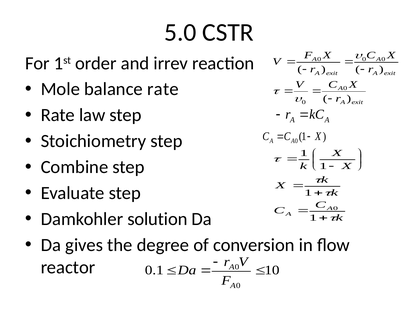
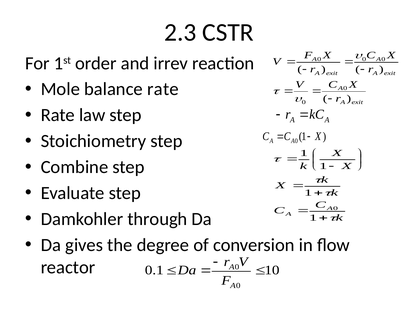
5.0: 5.0 -> 2.3
solution: solution -> through
